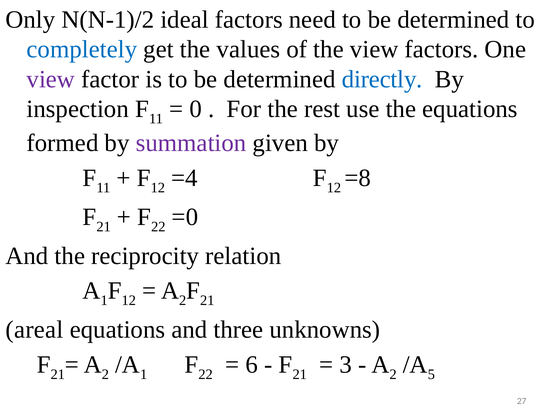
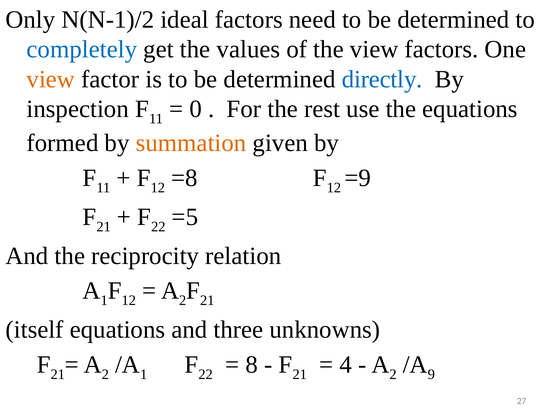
view at (51, 79) colour: purple -> orange
summation colour: purple -> orange
=4: =4 -> =8
=8: =8 -> =9
=0: =0 -> =5
areal: areal -> itself
6: 6 -> 8
3: 3 -> 4
5: 5 -> 9
